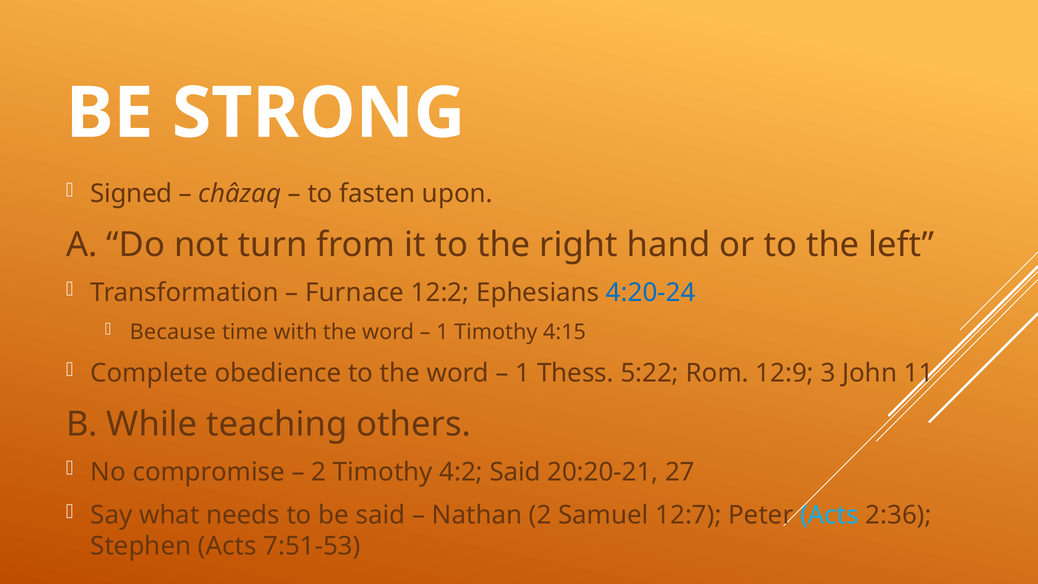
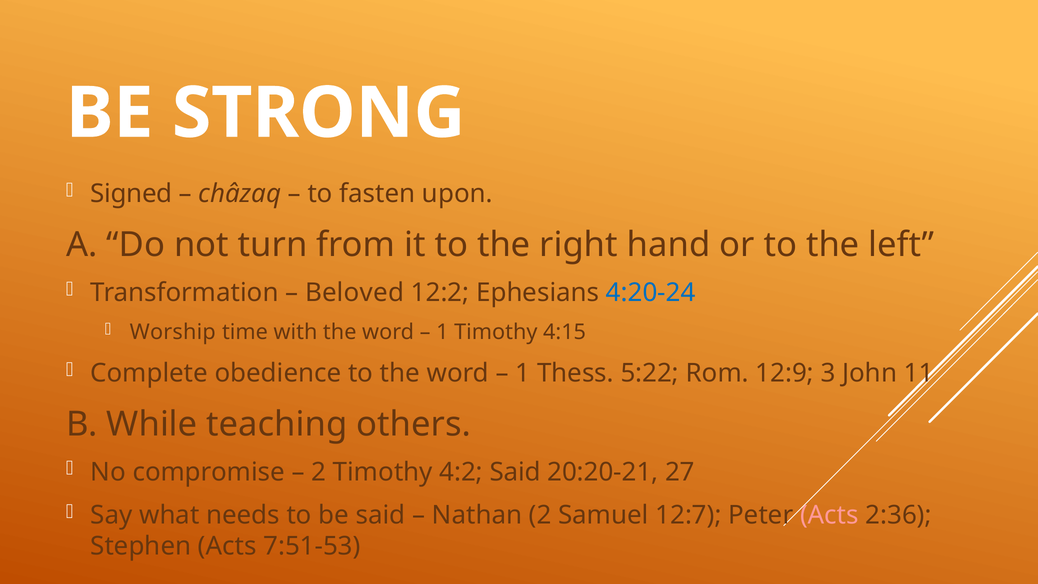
Furnace: Furnace -> Beloved
Because: Because -> Worship
Acts at (829, 515) colour: light blue -> pink
